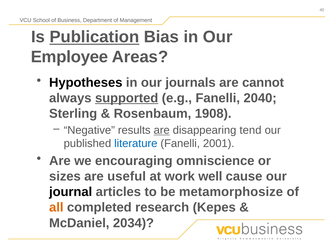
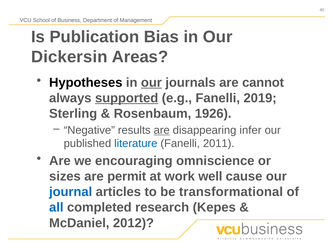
Publication underline: present -> none
Employee: Employee -> Dickersin
our at (151, 82) underline: none -> present
2040: 2040 -> 2019
1908: 1908 -> 1926
tend: tend -> infer
2001: 2001 -> 2011
useful: useful -> permit
journal colour: black -> blue
metamorphosize: metamorphosize -> transformational
all colour: orange -> blue
2034: 2034 -> 2012
